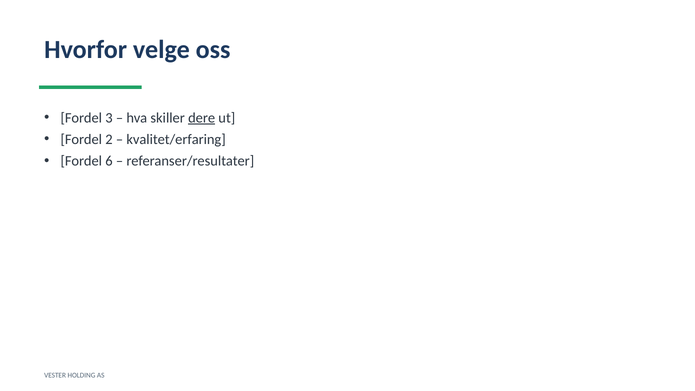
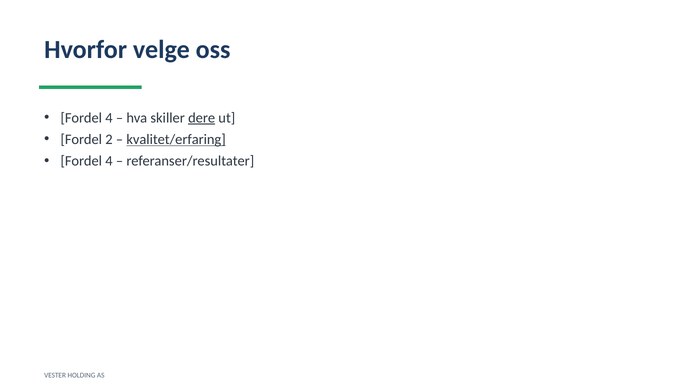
3 at (109, 118): 3 -> 4
kvalitet/erfaring underline: none -> present
6 at (109, 161): 6 -> 4
